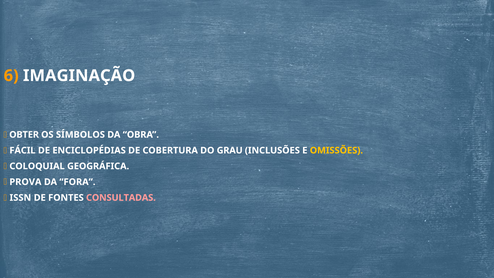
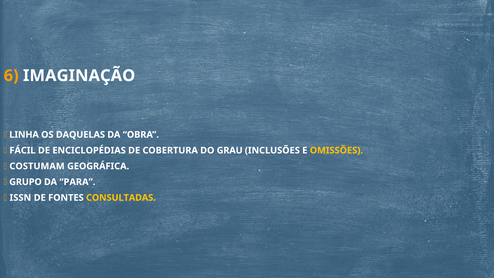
OBTER: OBTER -> LINHA
SÍMBOLOS: SÍMBOLOS -> DAQUELAS
COLOQUIAL: COLOQUIAL -> COSTUMAM
PROVA: PROVA -> GRUPO
FORA: FORA -> PARA
CONSULTADAS colour: pink -> yellow
